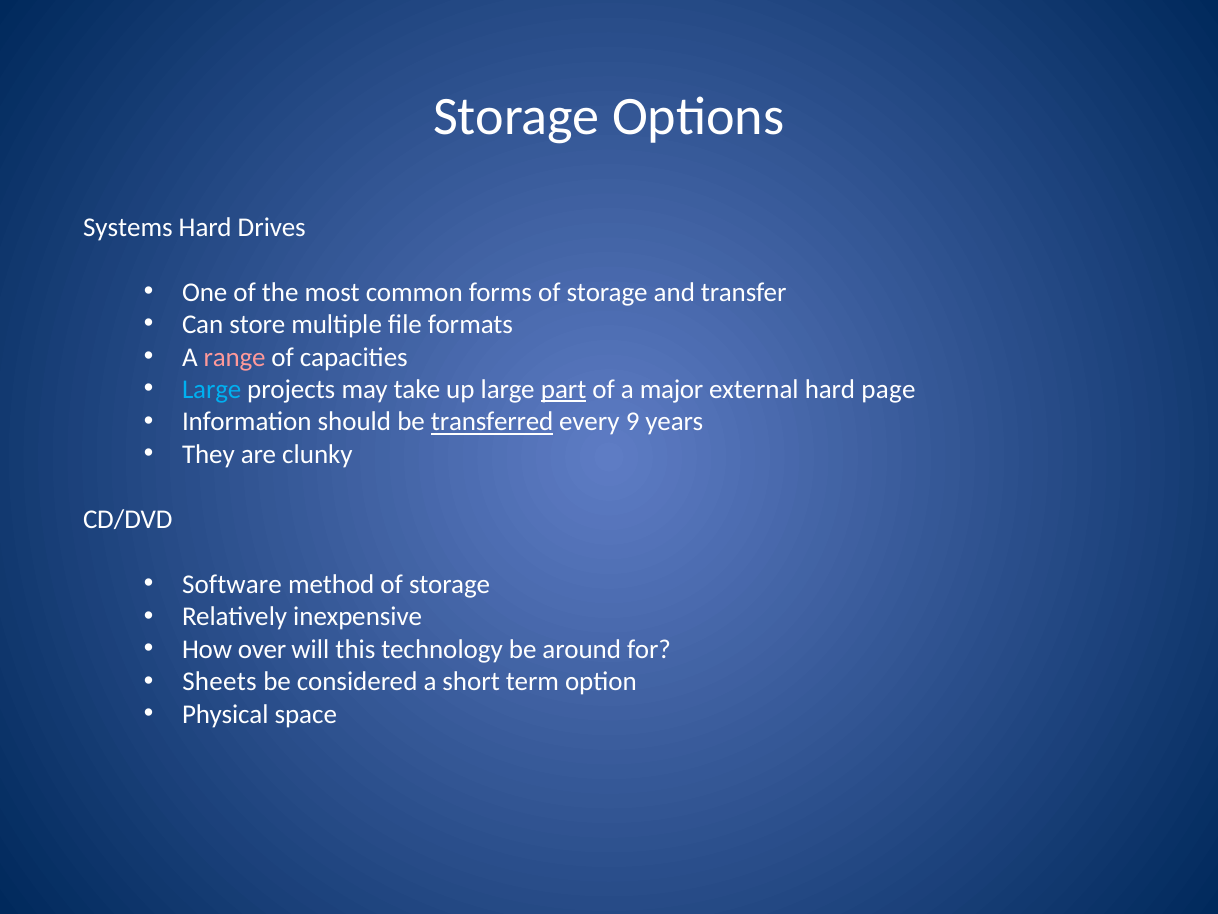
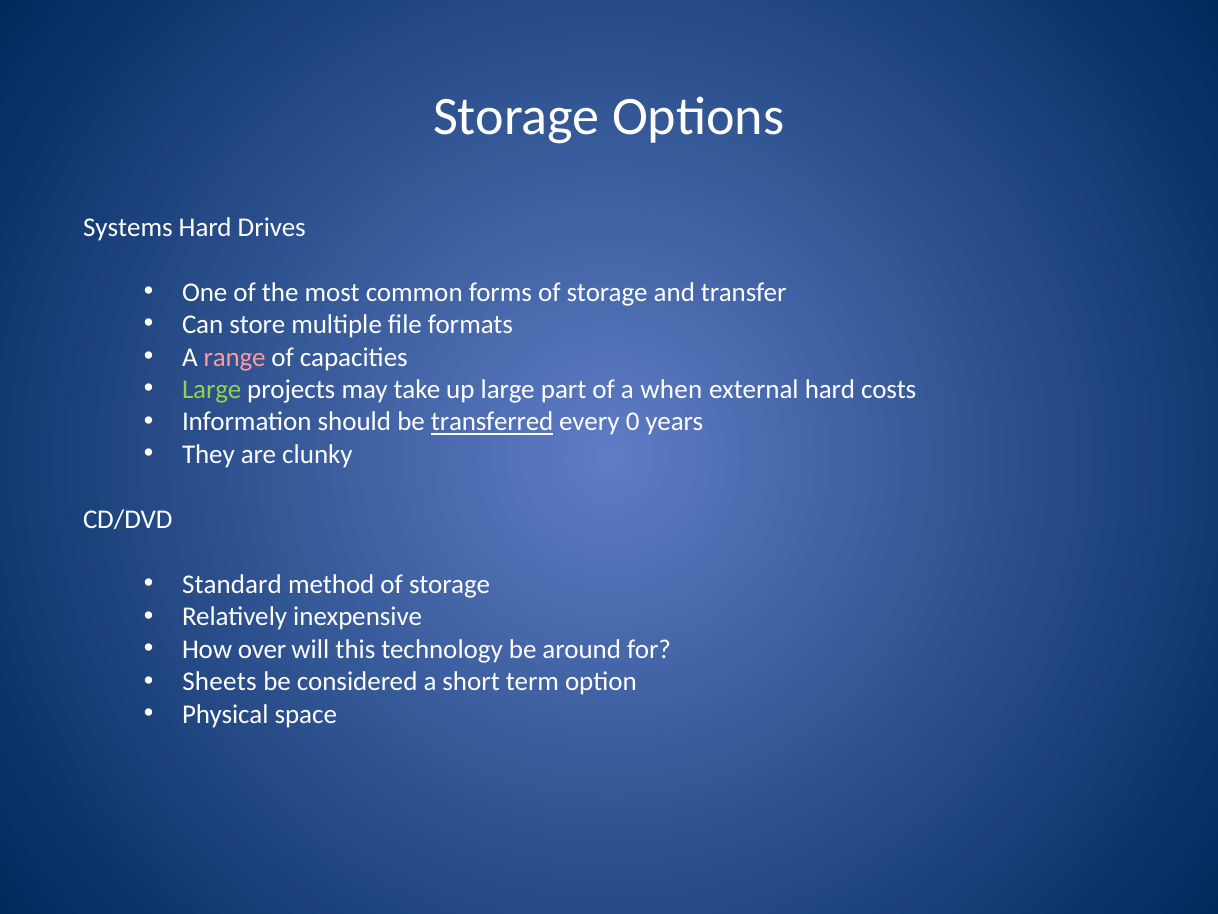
Large at (212, 389) colour: light blue -> light green
part underline: present -> none
major: major -> when
page: page -> costs
9: 9 -> 0
Software: Software -> Standard
